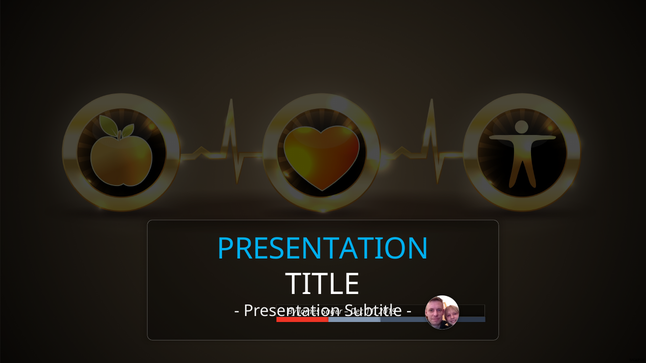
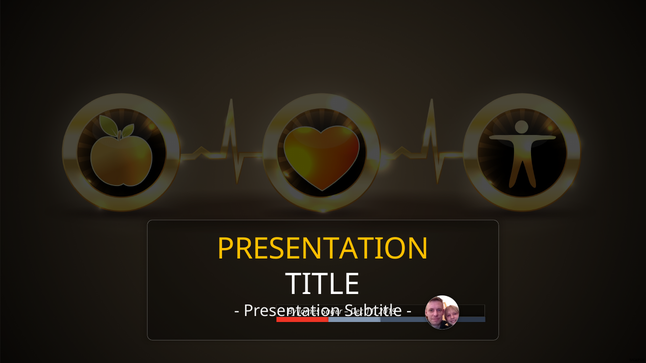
PRESENTATION at (323, 249) colour: light blue -> yellow
